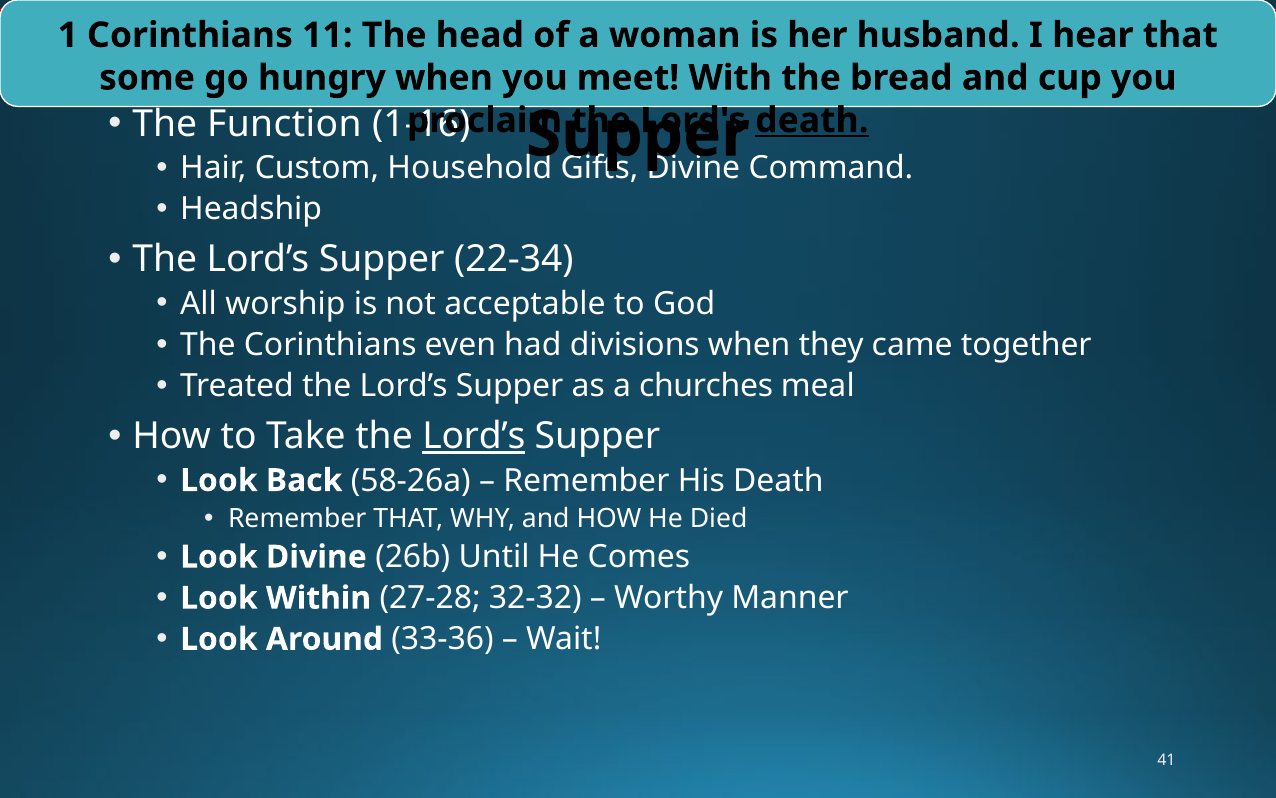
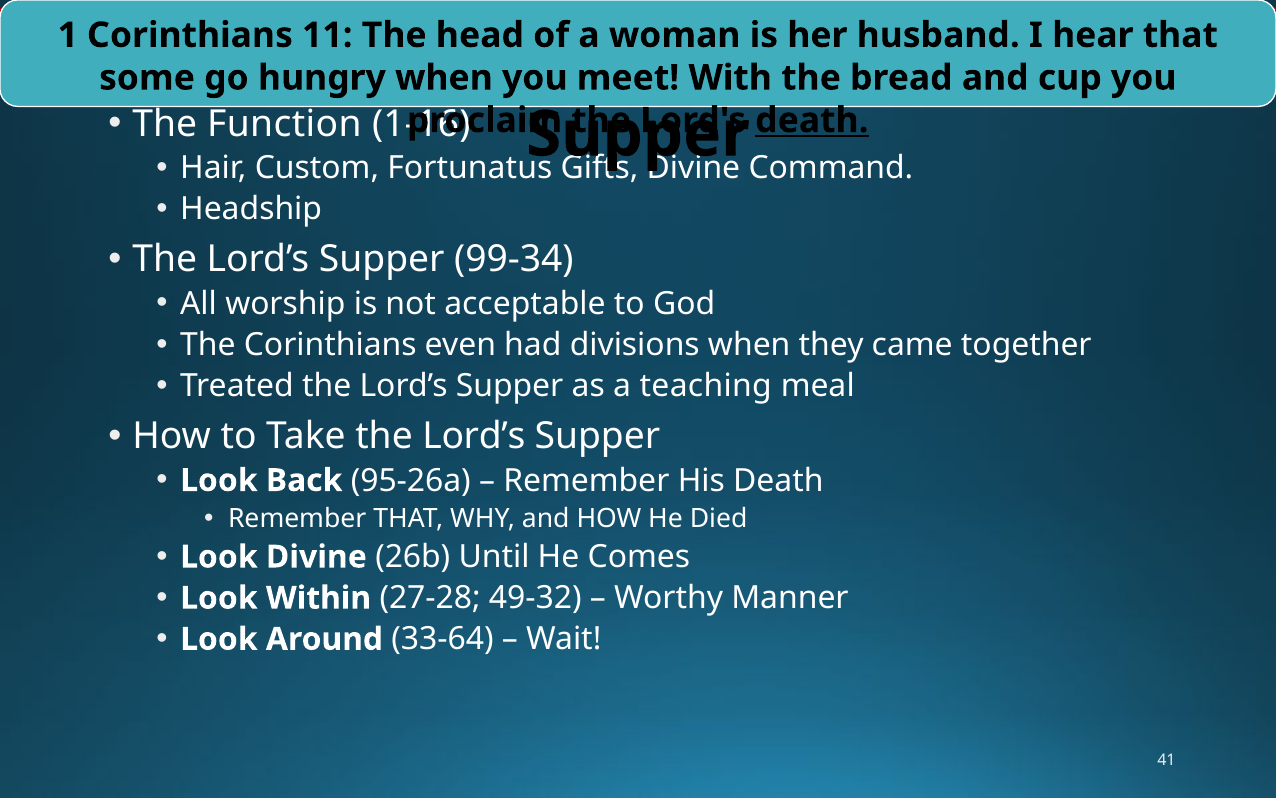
Household: Household -> Fortunatus
22-34: 22-34 -> 99-34
churches: churches -> teaching
Lord’s at (474, 436) underline: present -> none
58-26a: 58-26a -> 95-26a
32-32: 32-32 -> 49-32
33-36: 33-36 -> 33-64
